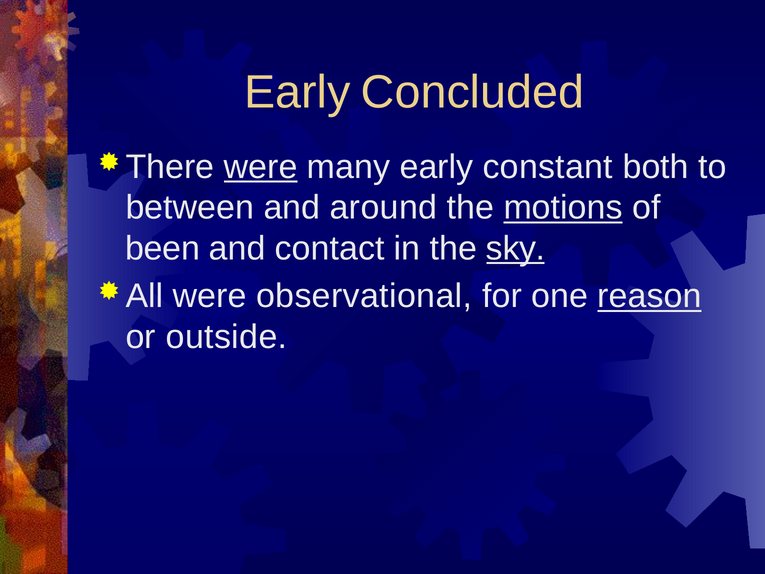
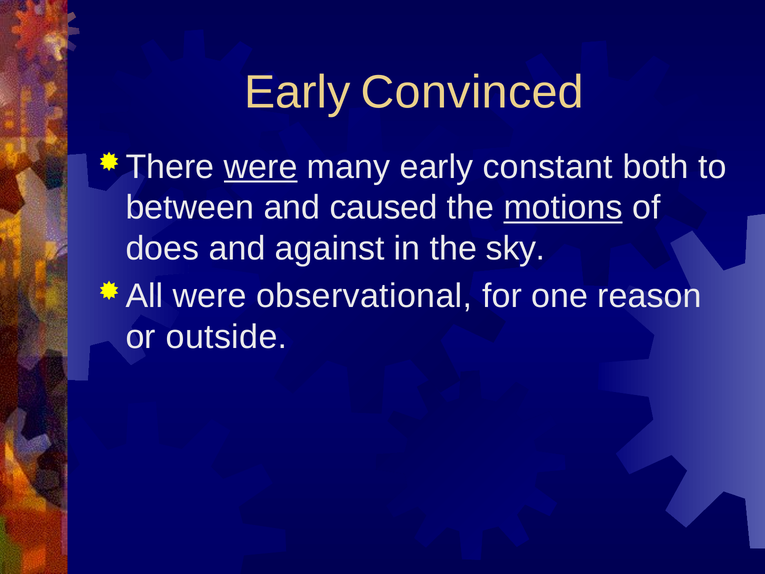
Concluded: Concluded -> Convinced
around: around -> caused
been: been -> does
contact: contact -> against
sky underline: present -> none
reason underline: present -> none
